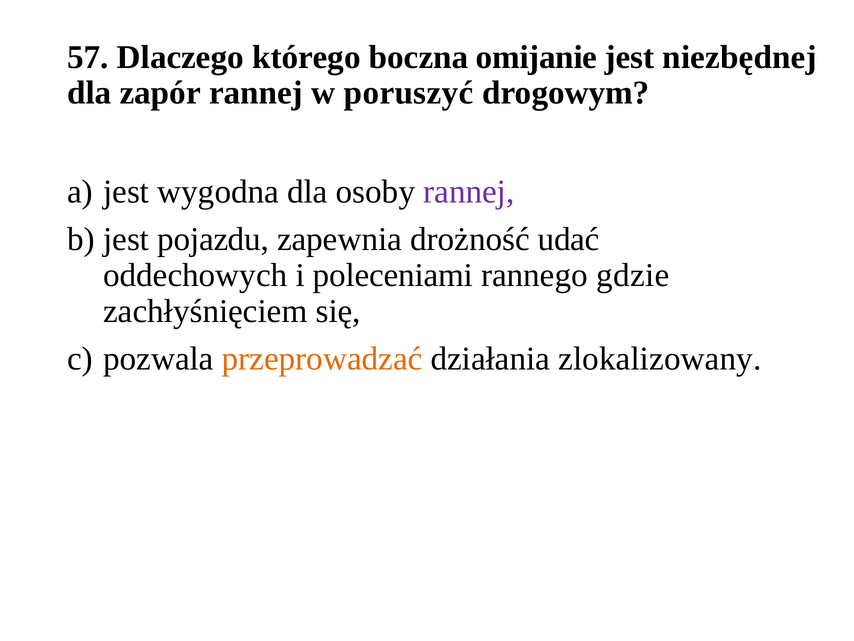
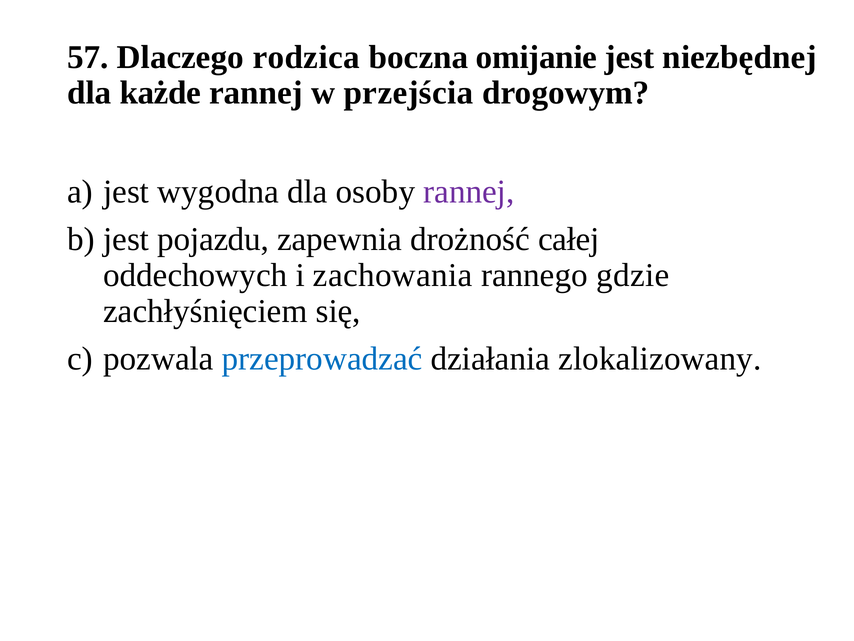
którego: którego -> rodzica
zapór: zapór -> każde
poruszyć: poruszyć -> przejścia
udać: udać -> całej
poleceniami: poleceniami -> zachowania
przeprowadzać colour: orange -> blue
